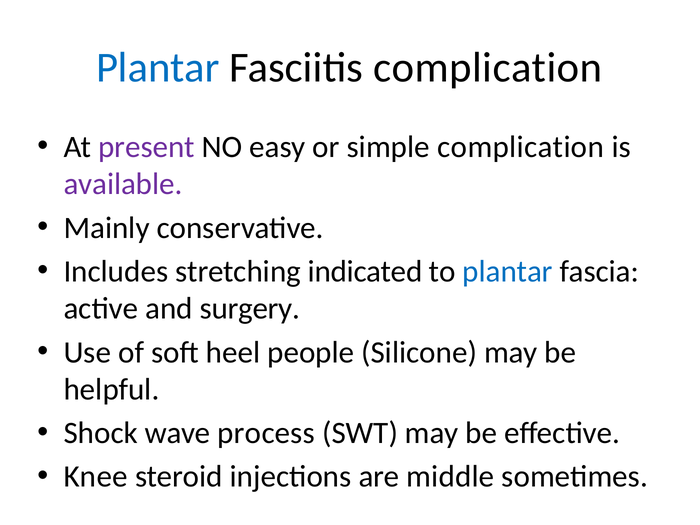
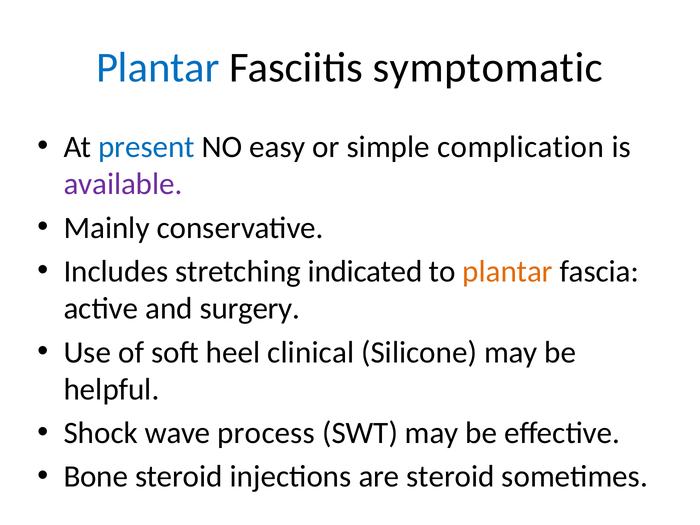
Fasciitis complication: complication -> symptomatic
present colour: purple -> blue
plantar at (508, 271) colour: blue -> orange
people: people -> clinical
Knee: Knee -> Bone
are middle: middle -> steroid
